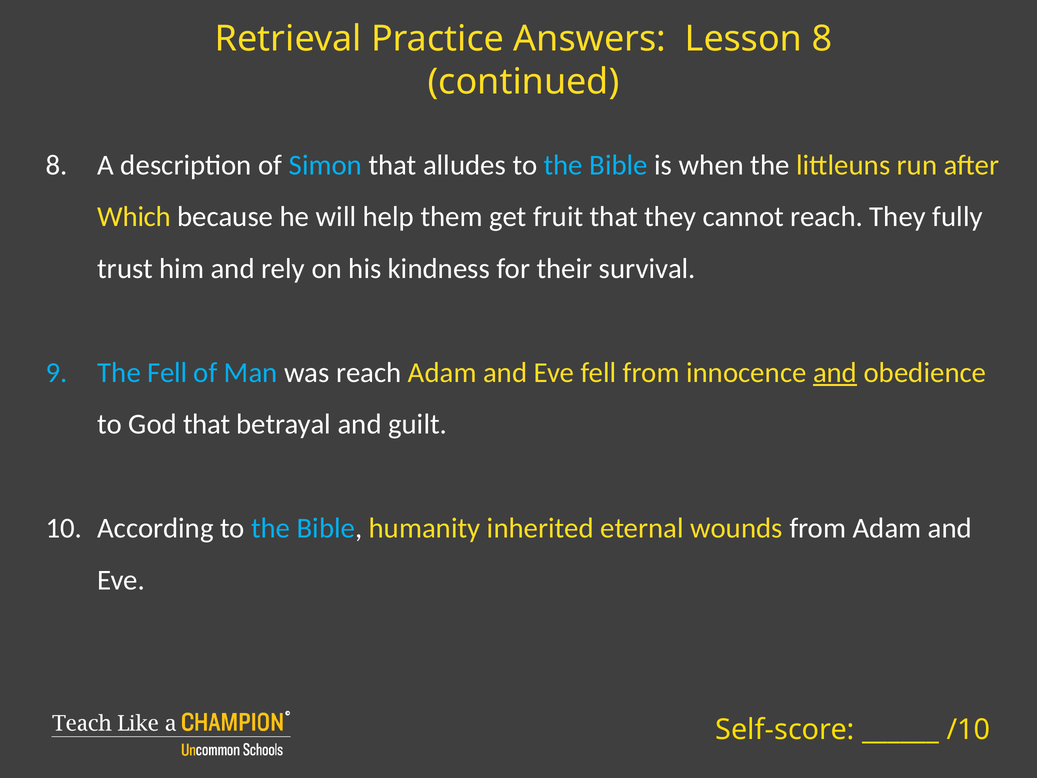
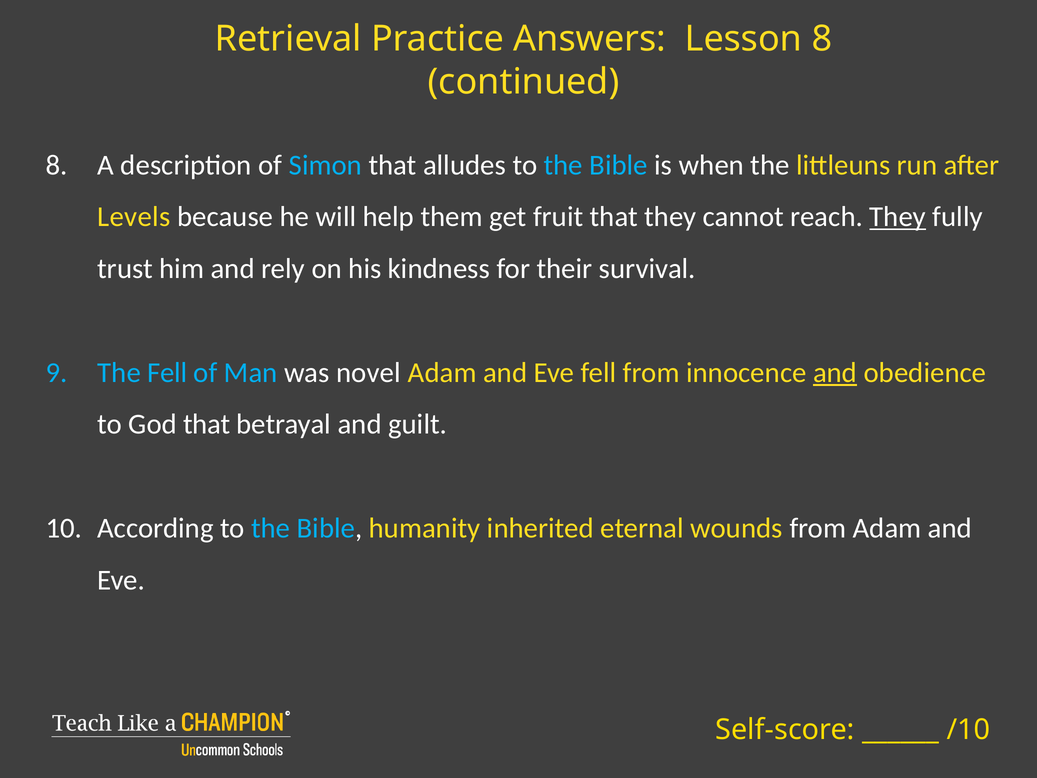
Which: Which -> Levels
They at (898, 217) underline: none -> present
was reach: reach -> novel
